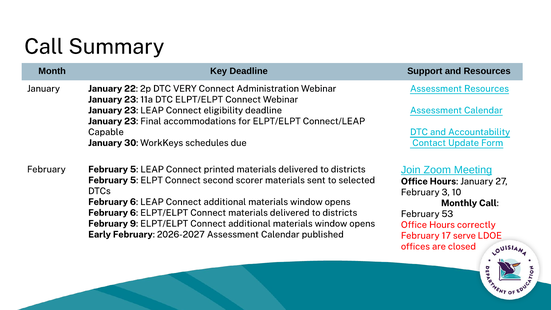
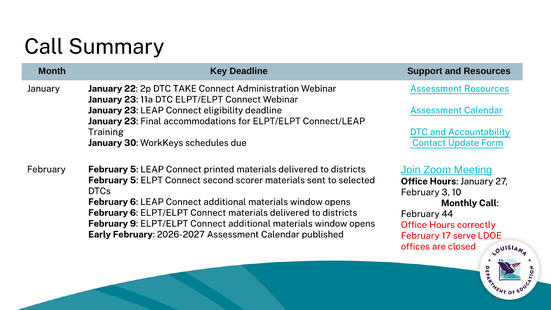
VERY: VERY -> TAKE
Capable: Capable -> Training
53: 53 -> 44
